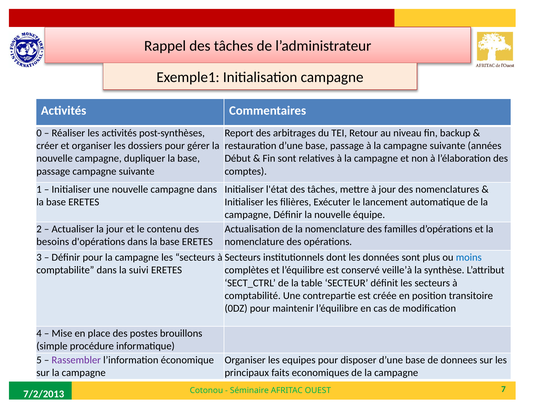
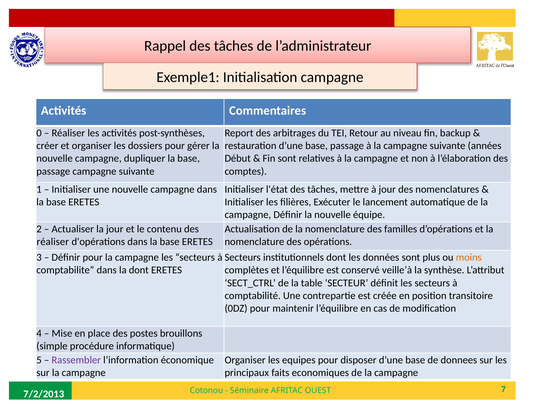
besoins at (53, 241): besoins -> réaliser
moins colour: blue -> orange
la suivi: suivi -> dont
